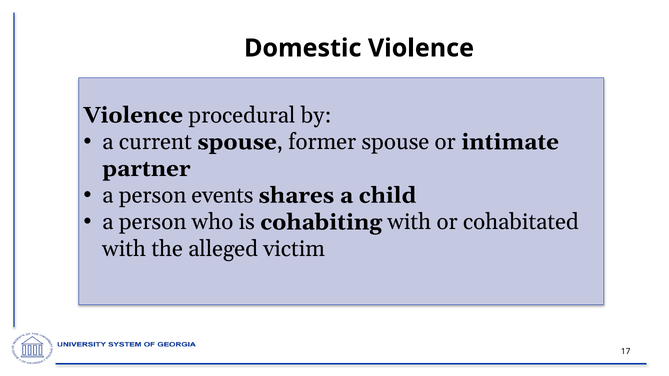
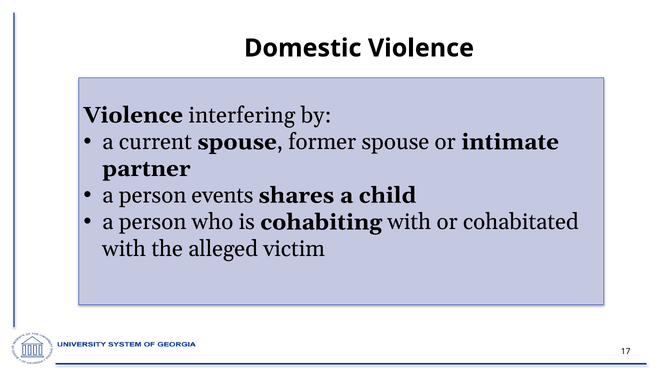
procedural: procedural -> interfering
